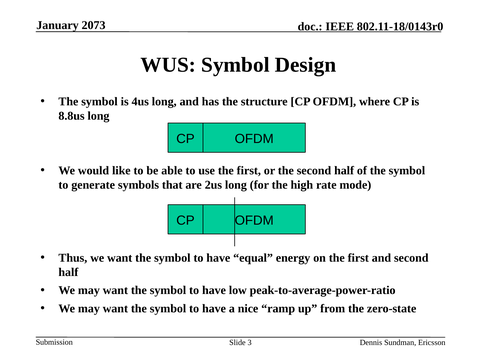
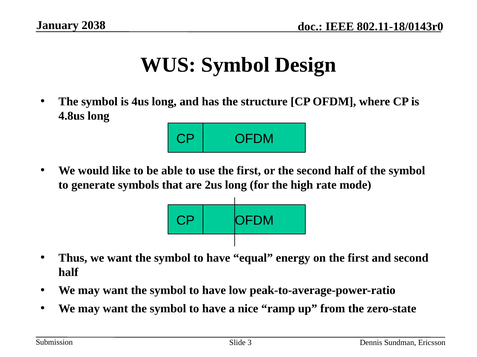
2073: 2073 -> 2038
8.8us: 8.8us -> 4.8us
